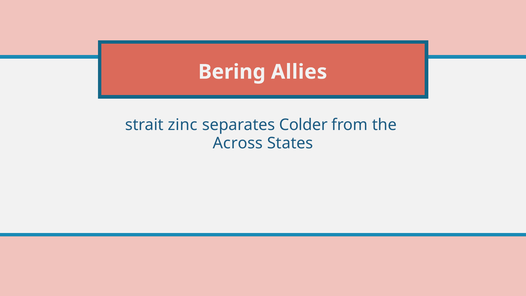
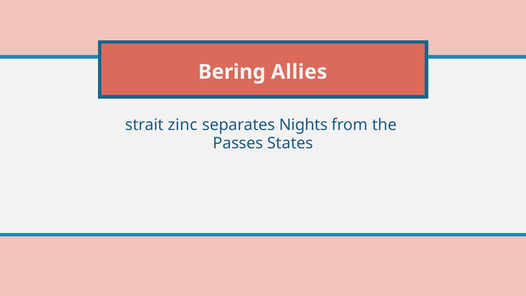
Colder: Colder -> Nights
Across: Across -> Passes
